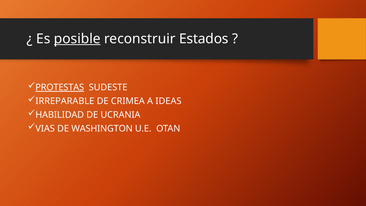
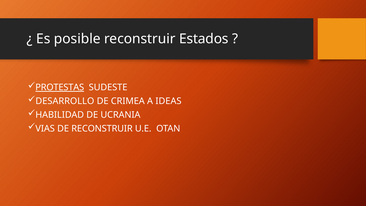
posible underline: present -> none
IRREPARABLE: IRREPARABLE -> DESARROLLO
DE WASHINGTON: WASHINGTON -> RECONSTRUIR
